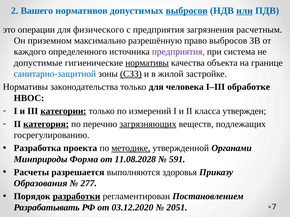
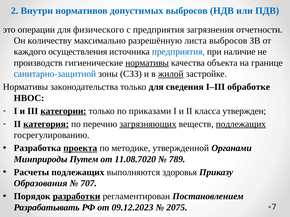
Вашего: Вашего -> Внутри
выбросов at (187, 11) underline: present -> none
или underline: present -> none
расчетным: расчетным -> отчетности
приземном: приземном -> количеству
право: право -> листа
определенного: определенного -> осуществления
предприятия at (178, 52) colour: purple -> blue
система: система -> наличие
допустимые: допустимые -> производств
СЗЗ underline: present -> none
жилой underline: none -> present
человека: человека -> сведения
измерений: измерений -> приказами
подлежащих at (241, 124) underline: none -> present
проекта underline: none -> present
методике underline: present -> none
Форма: Форма -> Путем
11.08.2028: 11.08.2028 -> 11.08.7020
591: 591 -> 789
Расчеты разрешается: разрешается -> подлежащих
277: 277 -> 707
03.12.2020: 03.12.2020 -> 09.12.2023
2051: 2051 -> 2075
